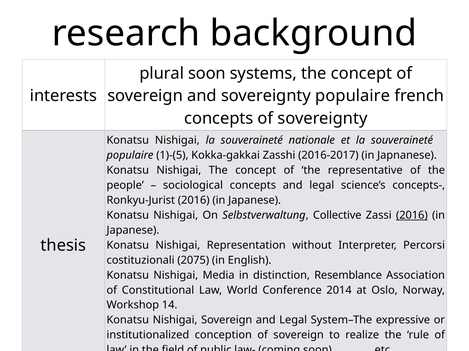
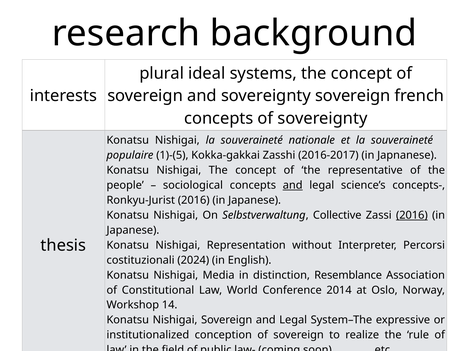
plural soon: soon -> ideal
sovereignty populaire: populaire -> sovereign
and at (293, 186) underline: none -> present
2075: 2075 -> 2024
